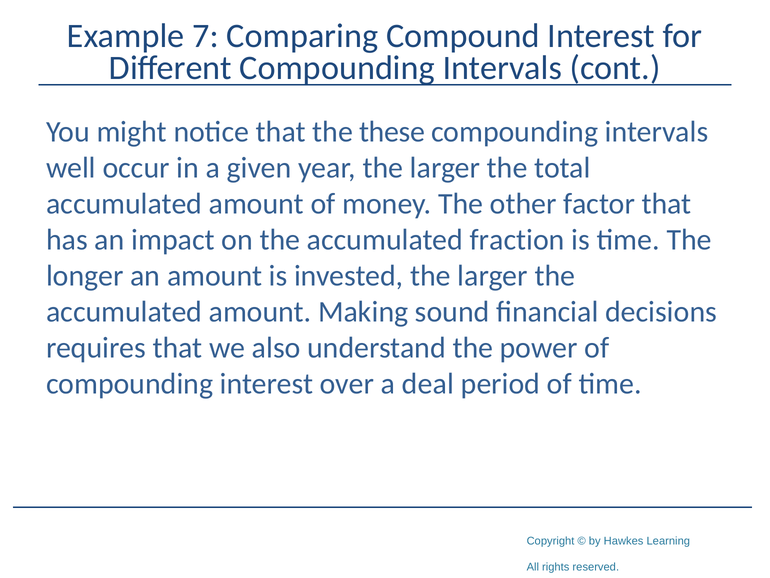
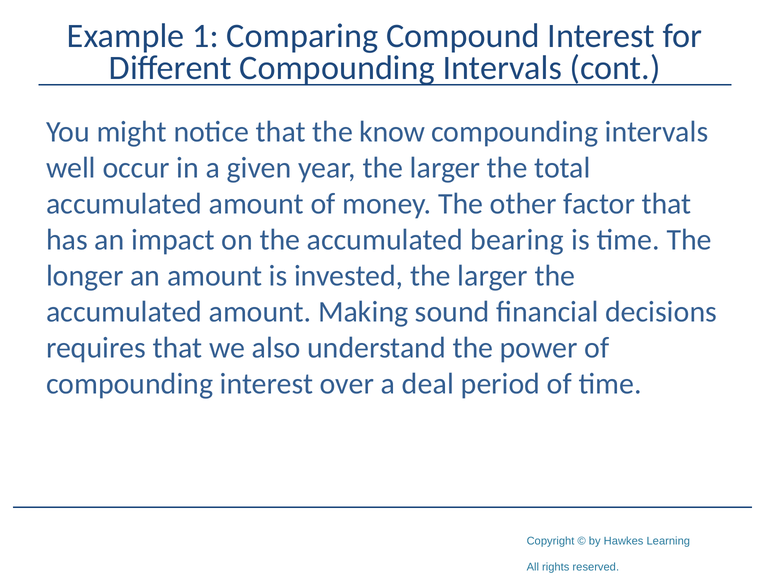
7: 7 -> 1
these: these -> know
fraction: fraction -> bearing
